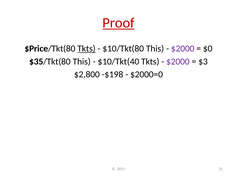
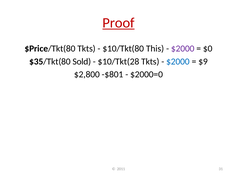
Tkts at (87, 49) underline: present -> none
$35/Tkt(80 This: This -> Sold
$10/Tkt(40: $10/Tkt(40 -> $10/Tkt(28
$2000 at (178, 62) colour: purple -> blue
$3: $3 -> $9
-$198: -$198 -> -$801
